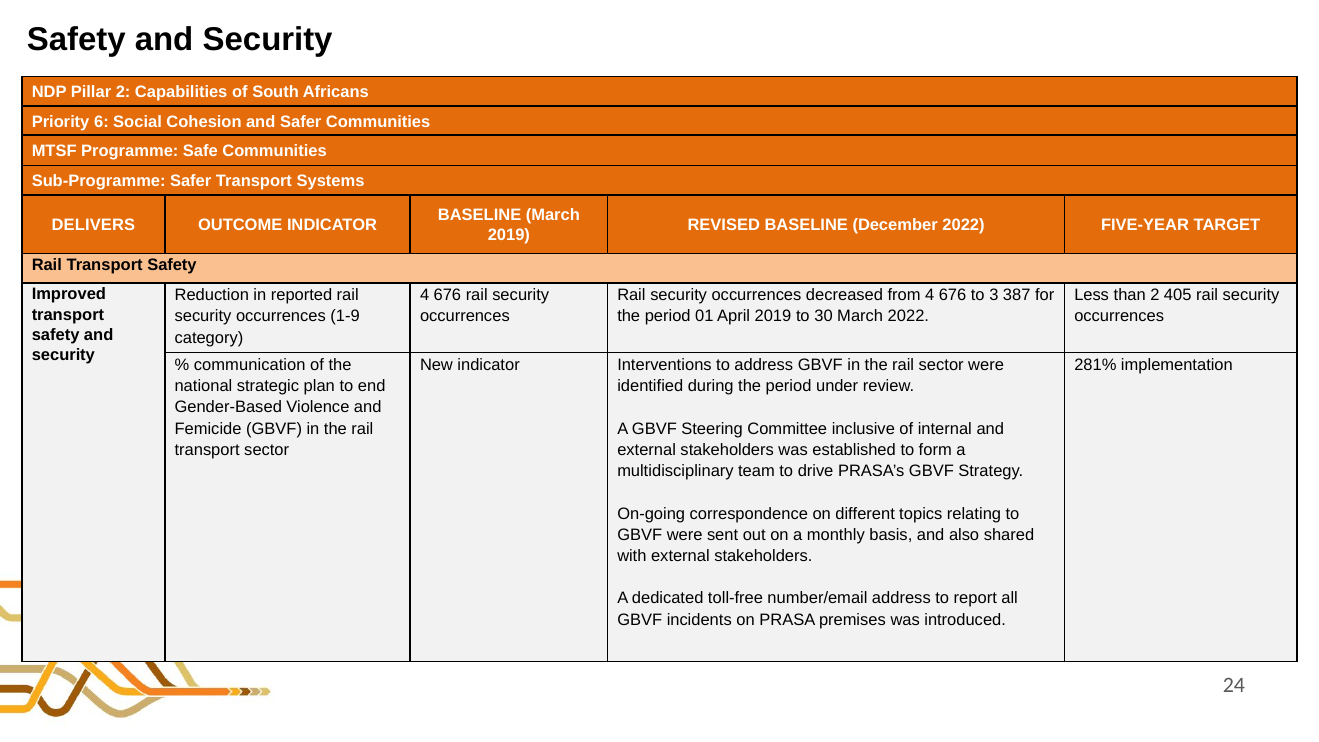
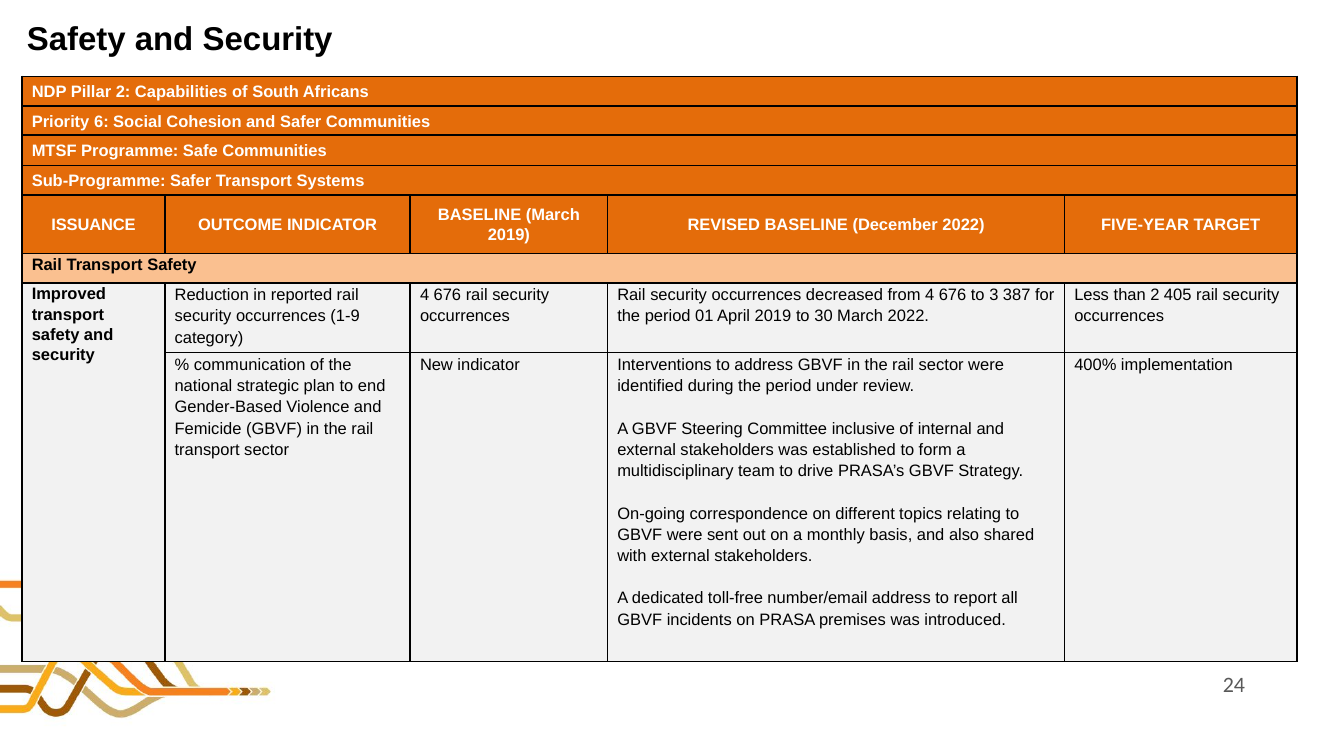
DELIVERS: DELIVERS -> ISSUANCE
281%: 281% -> 400%
